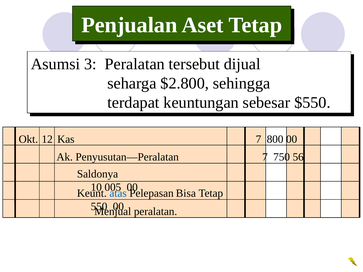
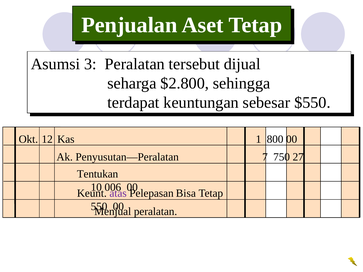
Kas 7: 7 -> 1
56: 56 -> 27
Saldonya: Saldonya -> Tentukan
005: 005 -> 006
atas colour: blue -> purple
